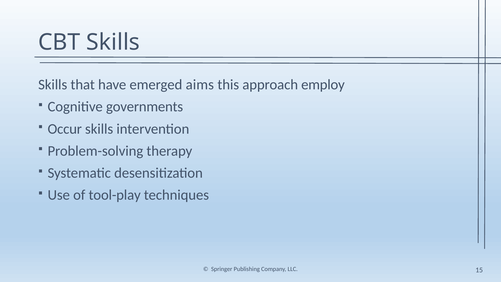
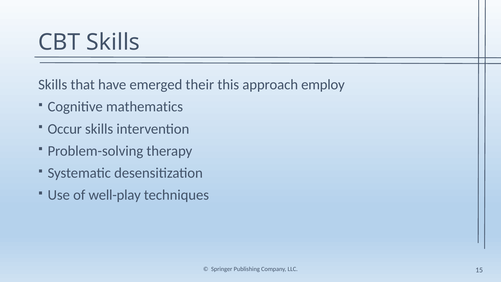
aims: aims -> their
governments: governments -> mathematics
tool-play: tool-play -> well-play
